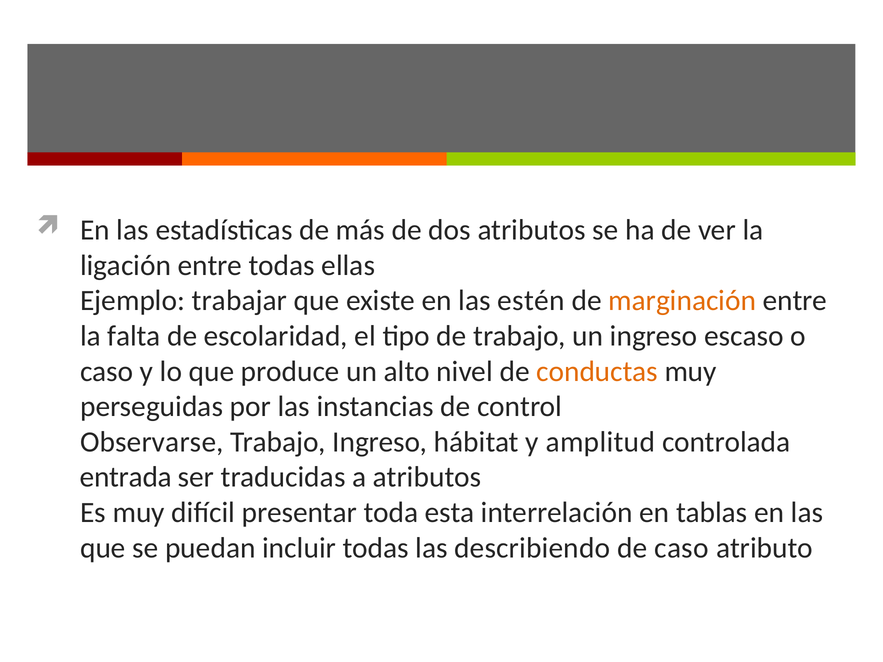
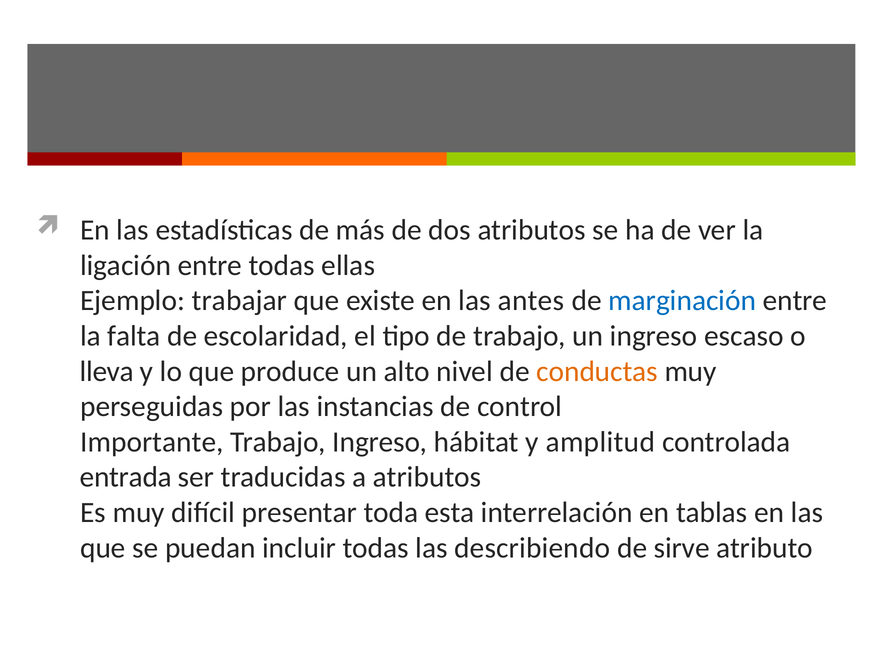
estén: estén -> antes
marginación colour: orange -> blue
caso at (107, 371): caso -> lleva
Observarse: Observarse -> Importante
de caso: caso -> sirve
